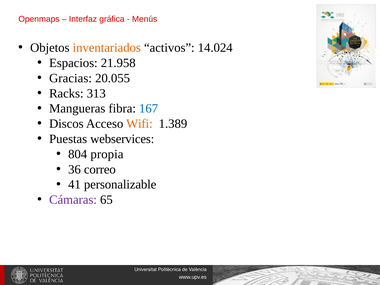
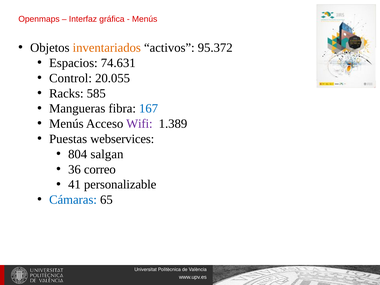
14.024: 14.024 -> 95.372
21.958: 21.958 -> 74.631
Gracias: Gracias -> Control
313: 313 -> 585
Discos at (66, 124): Discos -> Menús
Wifi colour: orange -> purple
propia: propia -> salgan
Cámaras colour: purple -> blue
